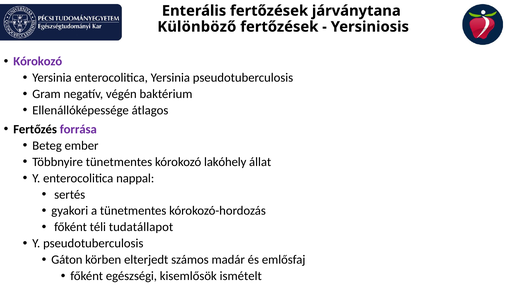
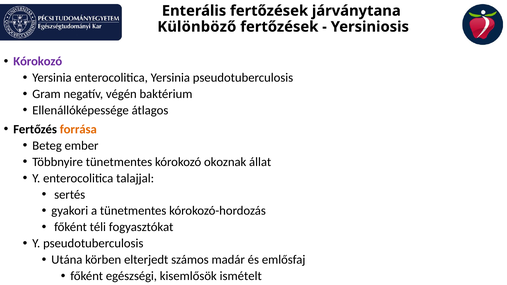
forrása colour: purple -> orange
lakóhely: lakóhely -> okoznak
nappal: nappal -> talajjal
tudatállapot: tudatállapot -> fogyasztókat
Gáton: Gáton -> Utána
